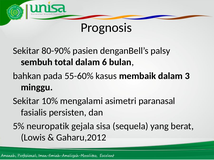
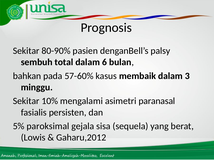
55-60%: 55-60% -> 57-60%
neuropatik: neuropatik -> paroksimal
